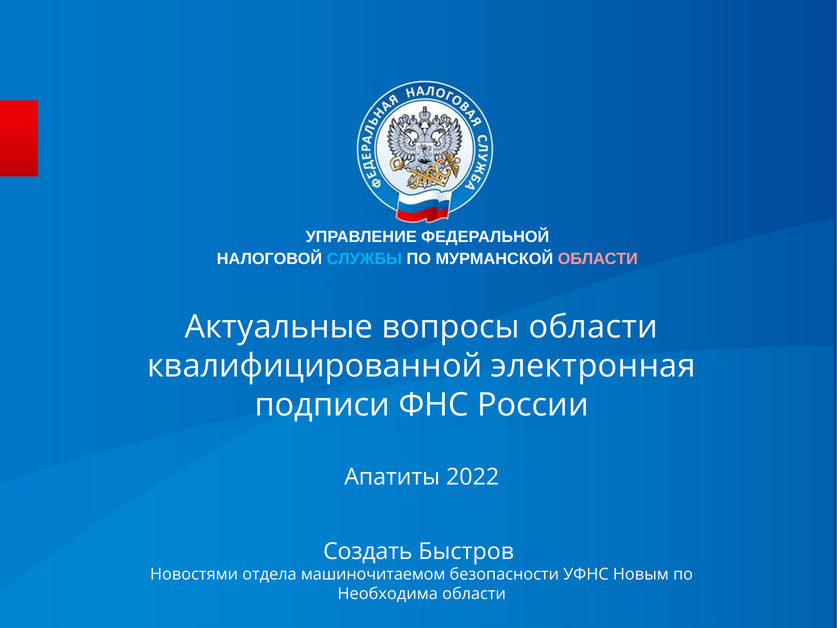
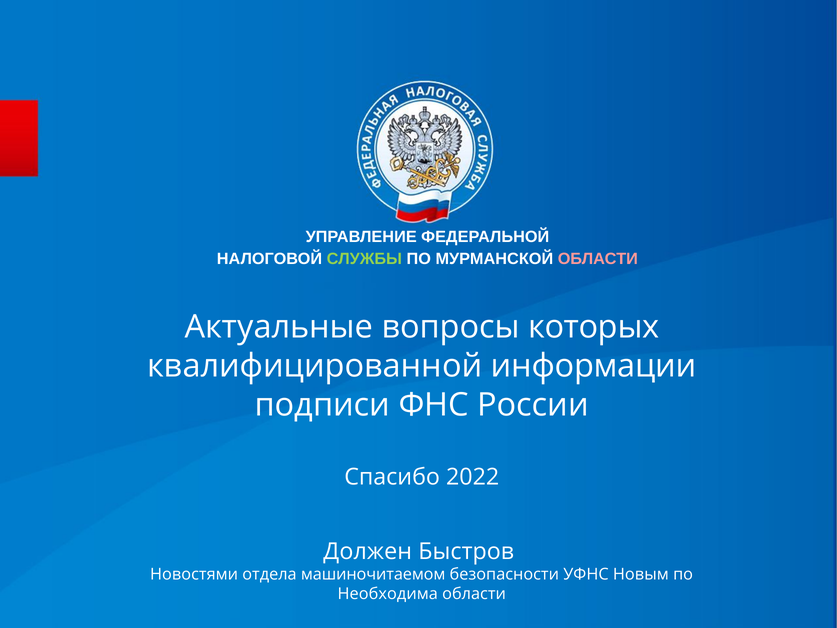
СЛУЖБЫ colour: light blue -> light green
вопросы области: области -> которых
электронная: электронная -> информации
Апатиты: Апатиты -> Спасибо
Создать: Создать -> Должен
